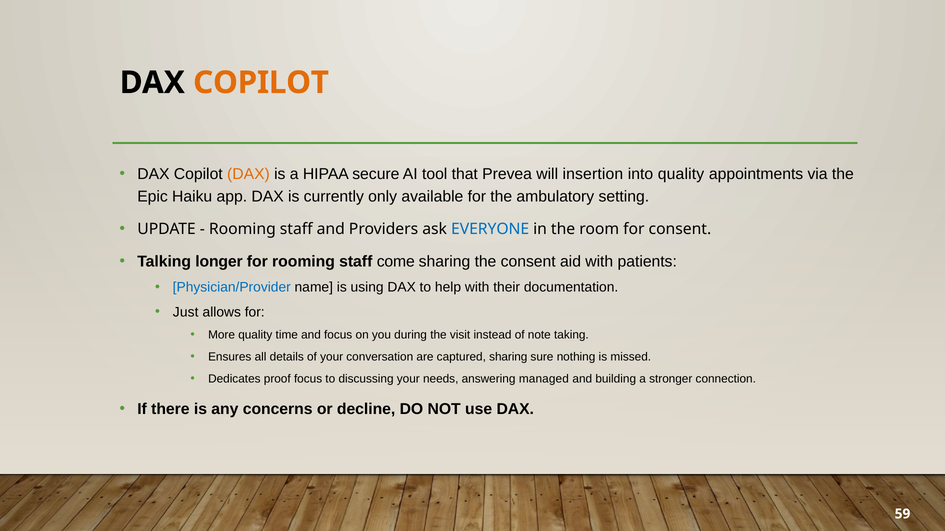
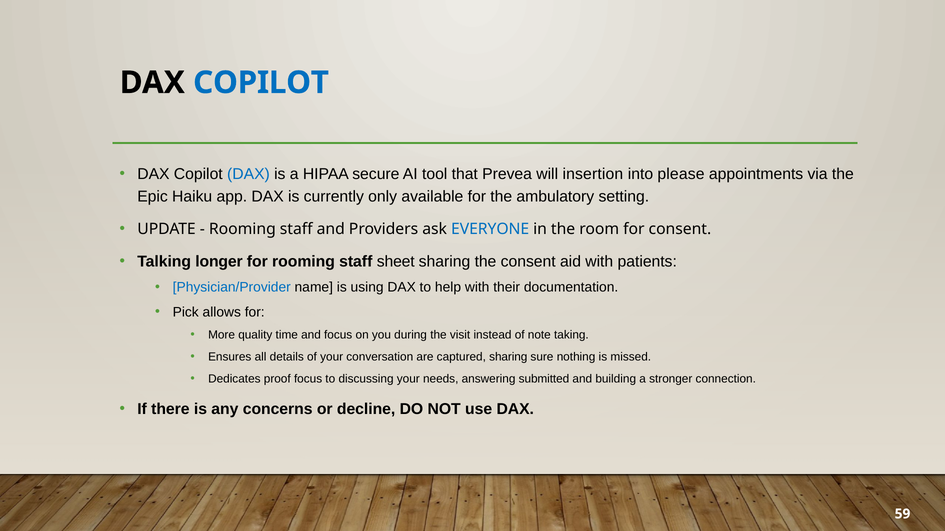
COPILOT at (261, 83) colour: orange -> blue
DAX at (248, 174) colour: orange -> blue
into quality: quality -> please
come: come -> sheet
Just: Just -> Pick
managed: managed -> submitted
